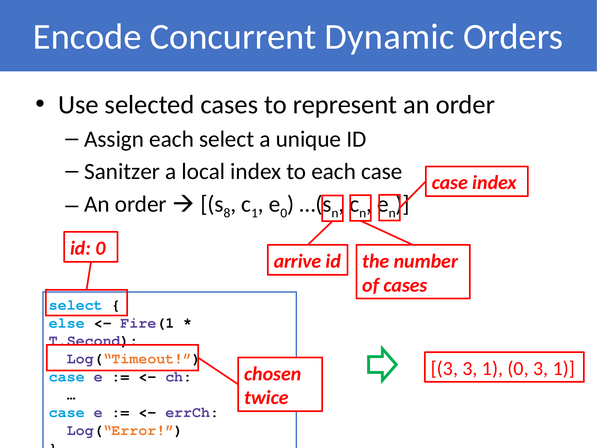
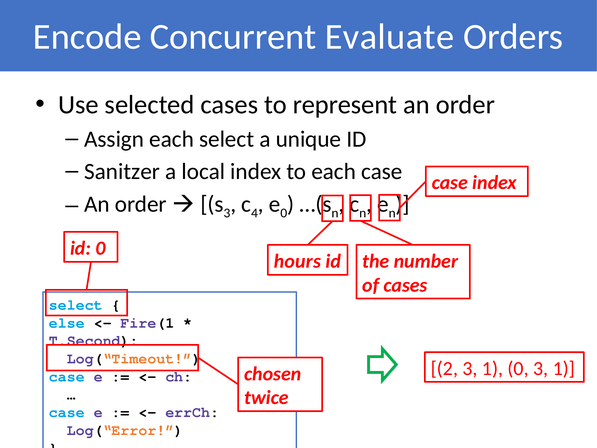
Dynamic: Dynamic -> Evaluate
8 at (227, 213): 8 -> 3
1 at (255, 213): 1 -> 4
arrive: arrive -> hours
3 at (444, 368): 3 -> 2
